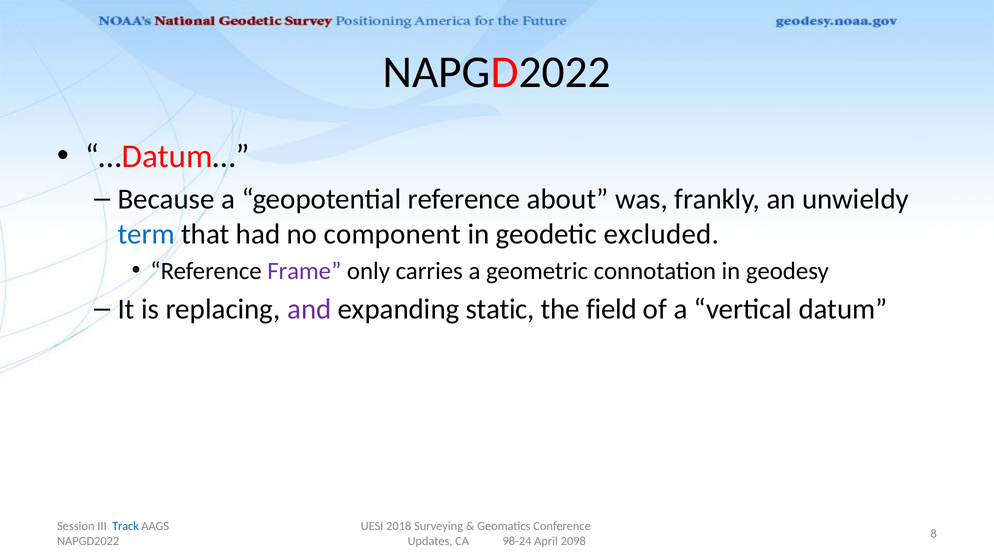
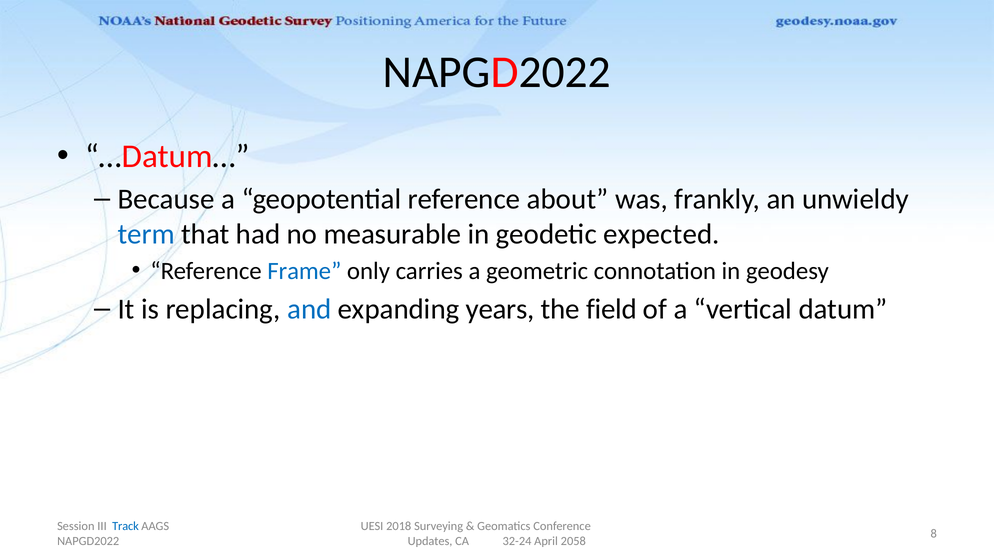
component: component -> measurable
excluded: excluded -> expected
Frame colour: purple -> blue
and colour: purple -> blue
static: static -> years
98-24: 98-24 -> 32-24
2098: 2098 -> 2058
